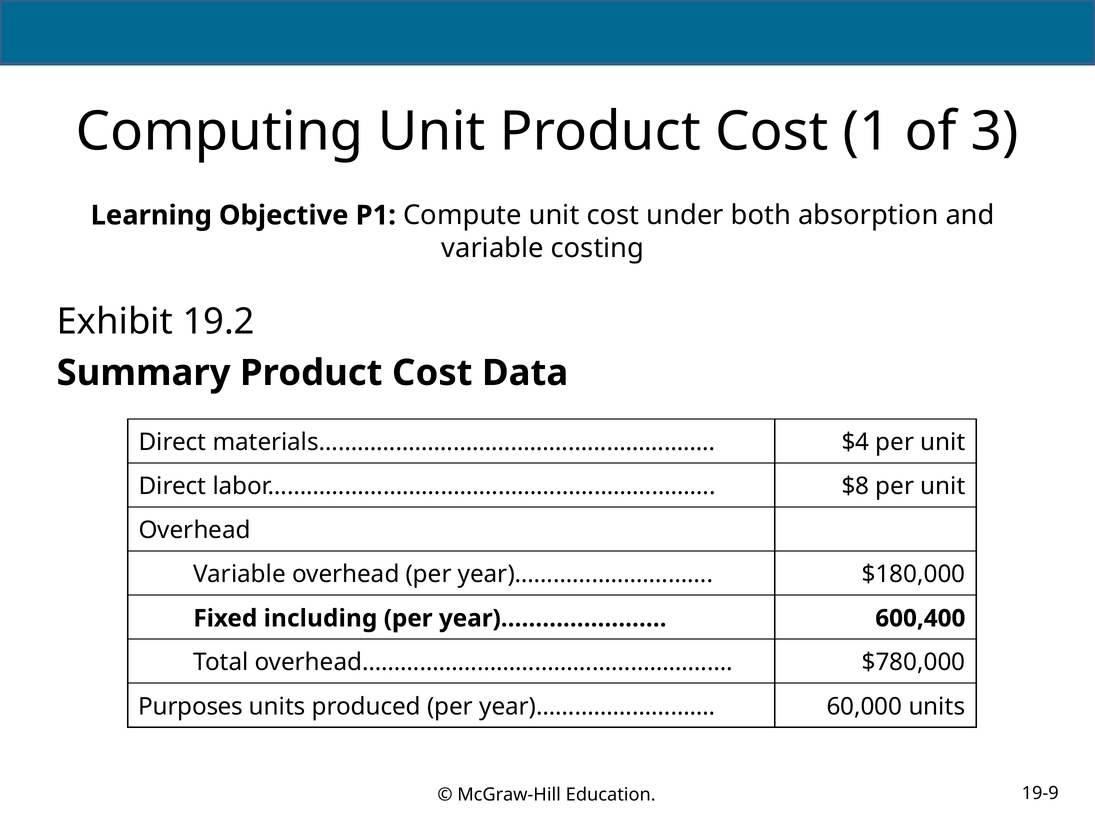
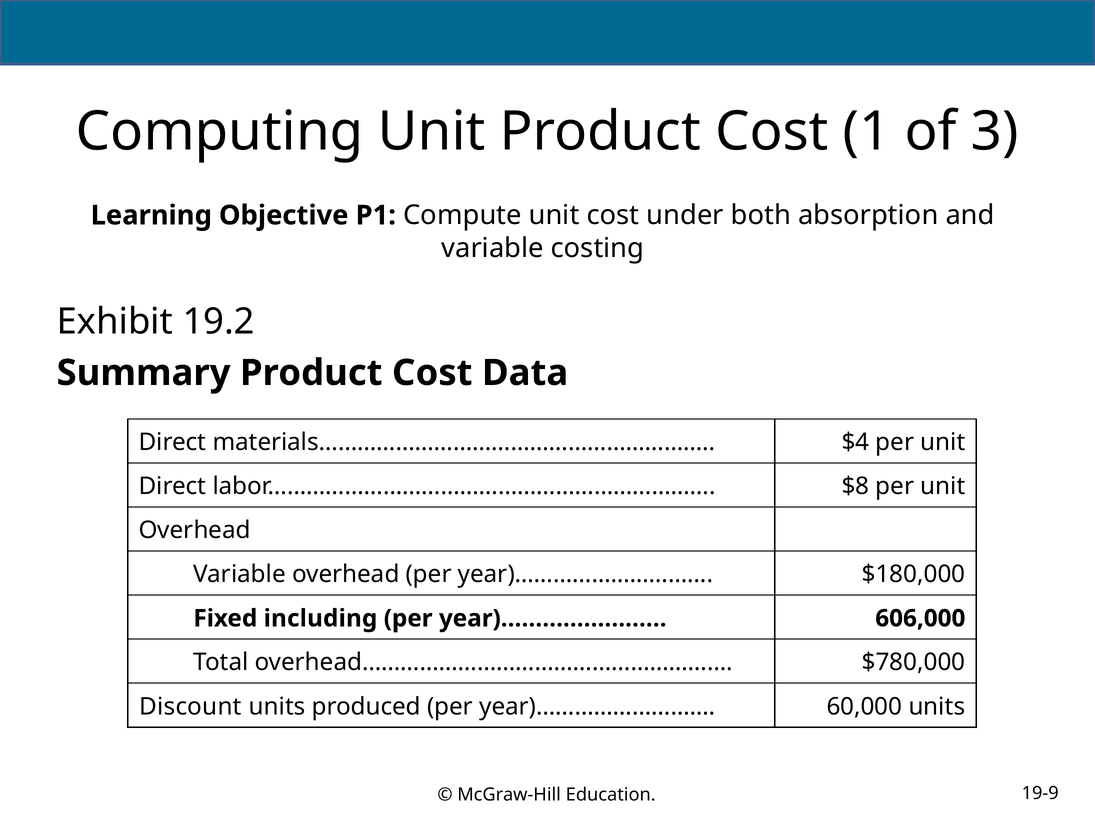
600,400: 600,400 -> 606,000
Purposes: Purposes -> Discount
